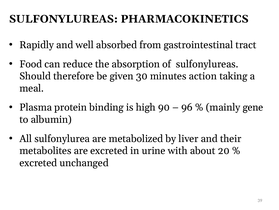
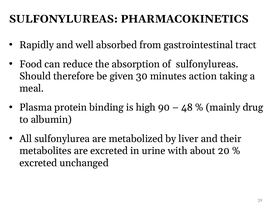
96: 96 -> 48
gene: gene -> drug
